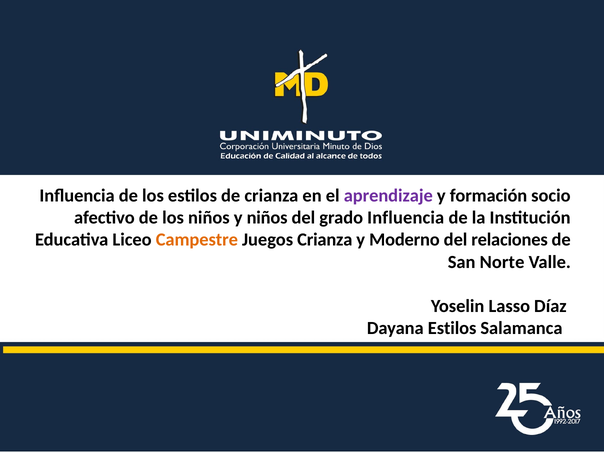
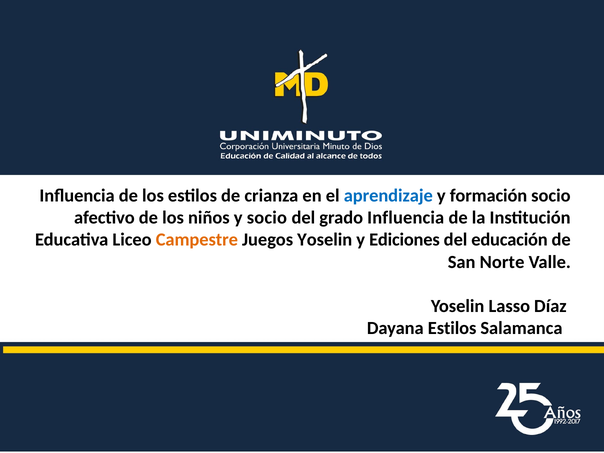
aprendizaje colour: purple -> blue
y niños: niños -> socio
Juegos Crianza: Crianza -> Yoselin
Moderno: Moderno -> Ediciones
relaciones: relaciones -> educación
